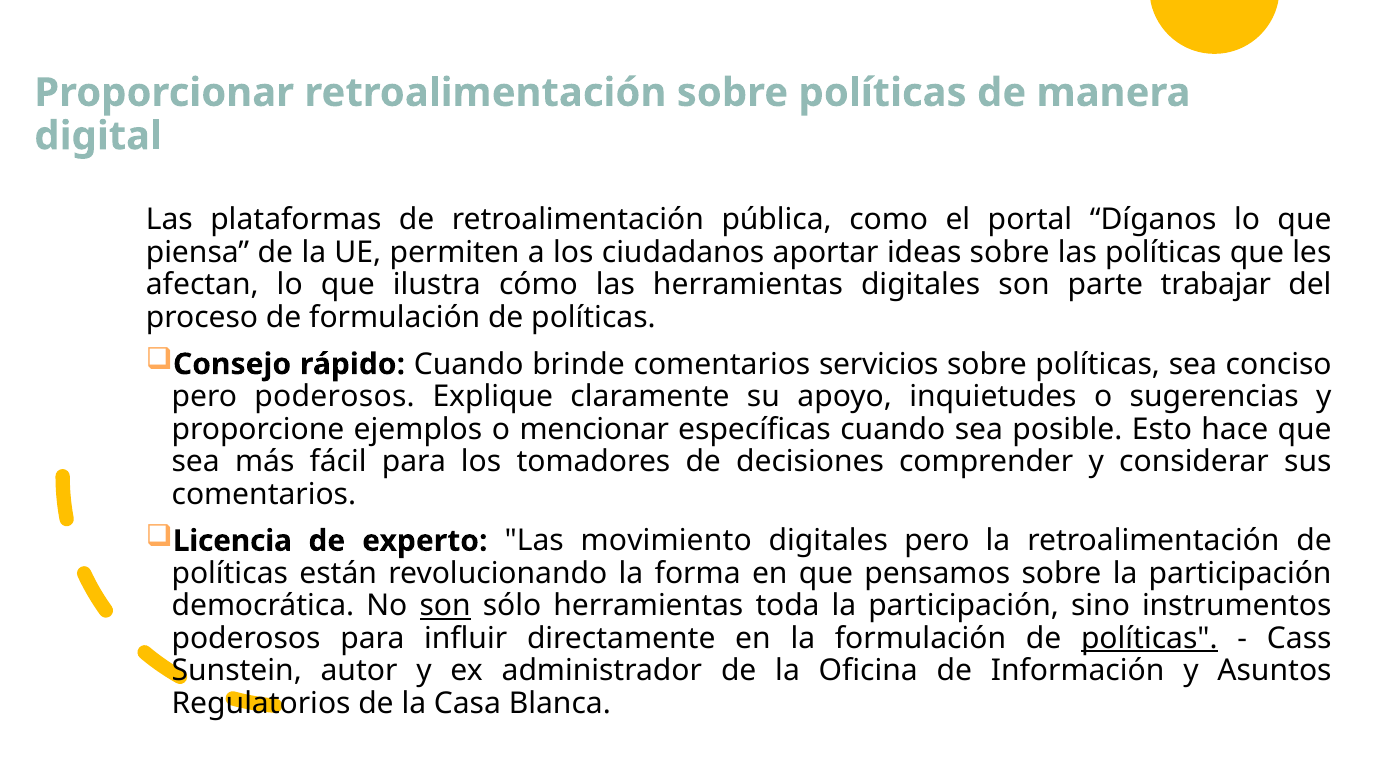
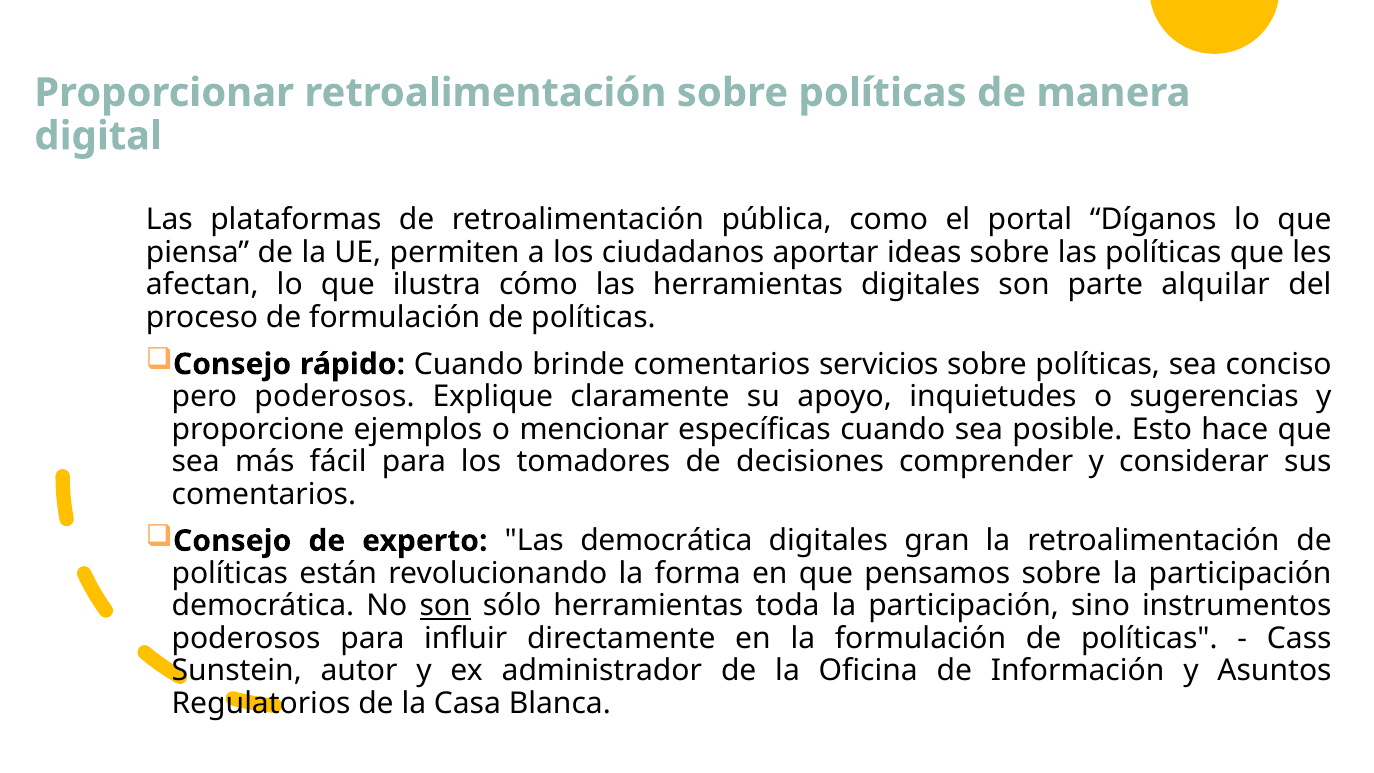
trabajar: trabajar -> alquilar
Licencia at (232, 541): Licencia -> Consejo
Las movimiento: movimiento -> democrática
digitales pero: pero -> gran
políticas at (1149, 638) underline: present -> none
